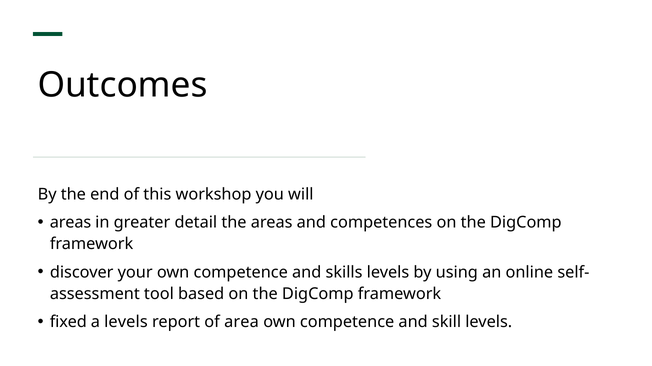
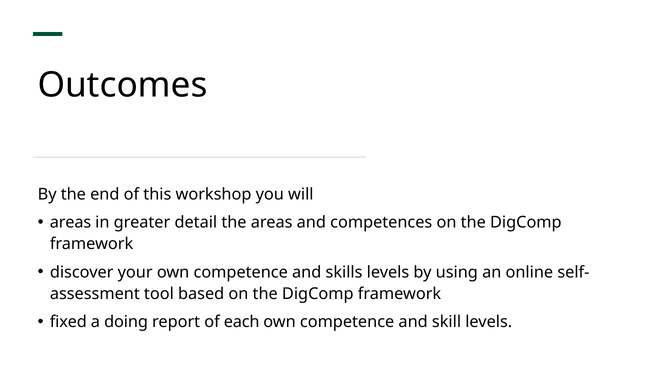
a levels: levels -> doing
area: area -> each
